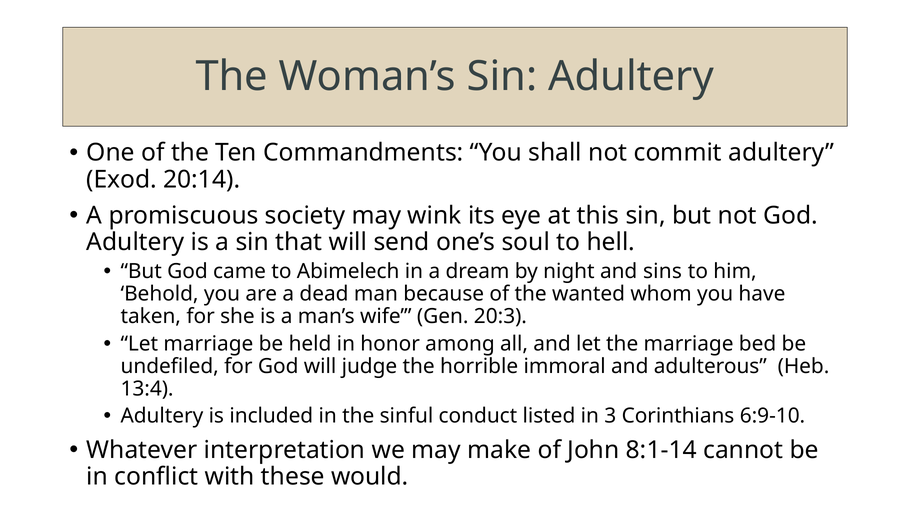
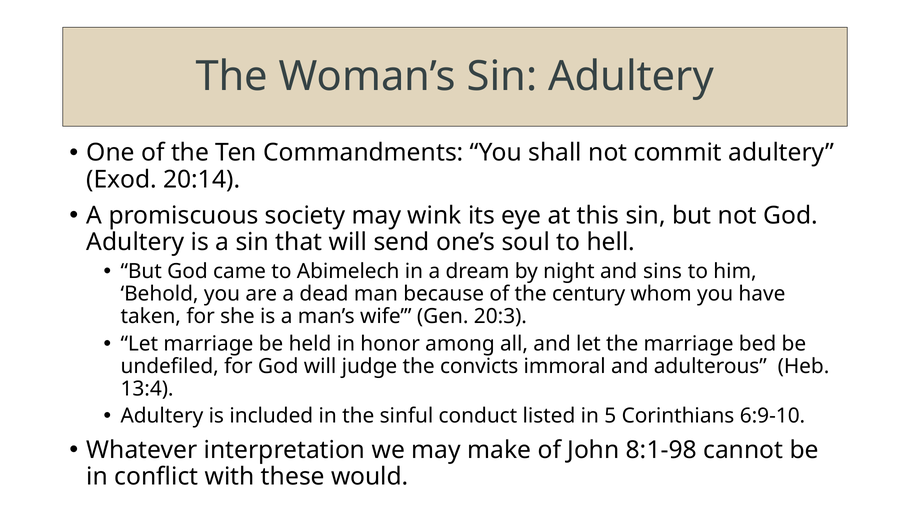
wanted: wanted -> century
horrible: horrible -> convicts
3: 3 -> 5
8:1-14: 8:1-14 -> 8:1-98
